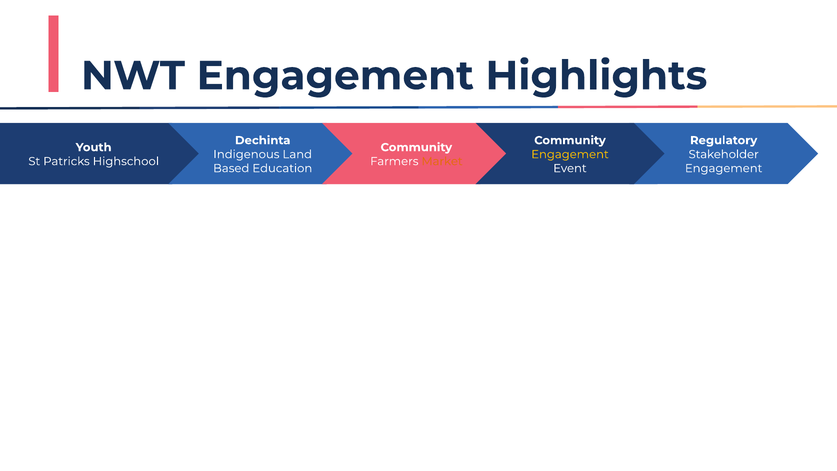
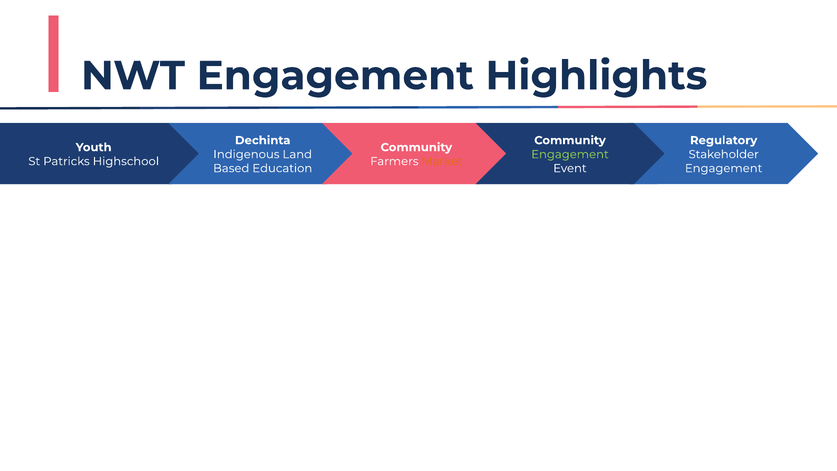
Engagement at (570, 154) colour: yellow -> light green
